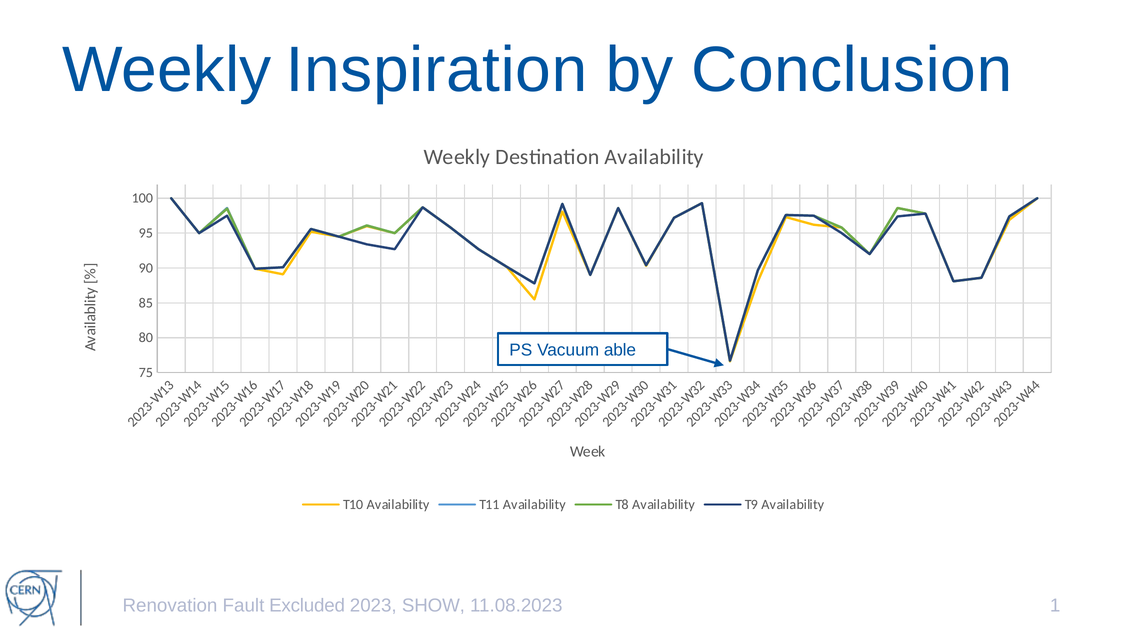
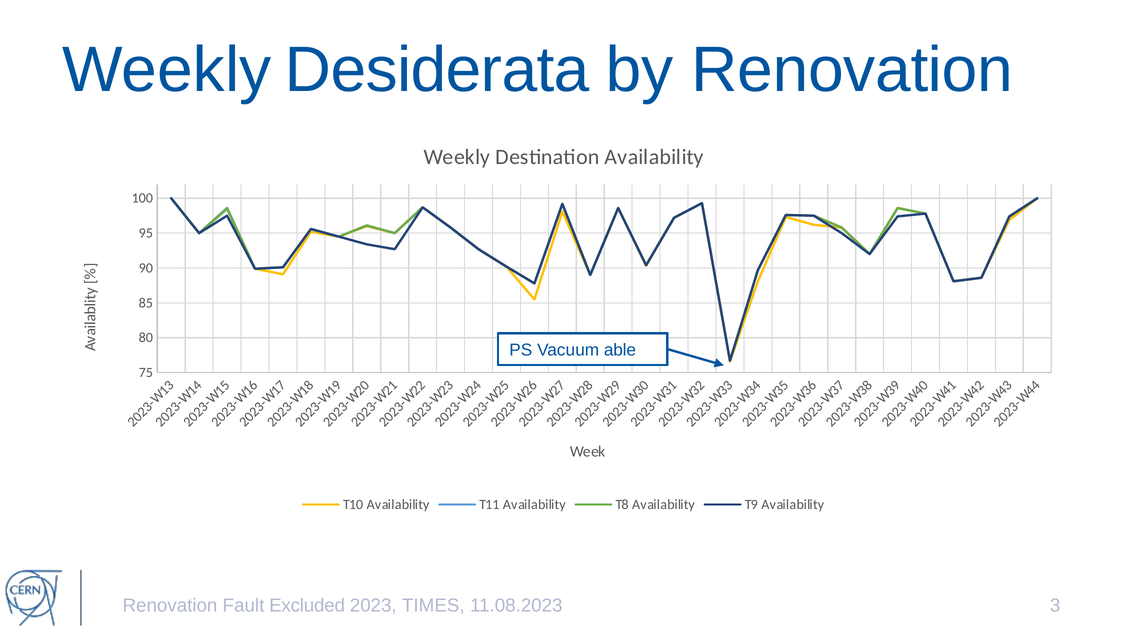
Inspiration: Inspiration -> Desiderata
by Conclusion: Conclusion -> Renovation
SHOW: SHOW -> TIMES
11.08.2023 1: 1 -> 3
